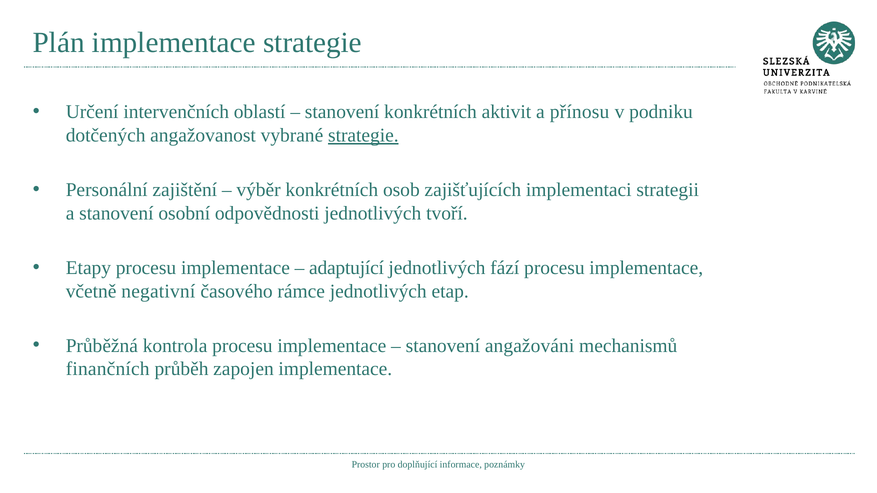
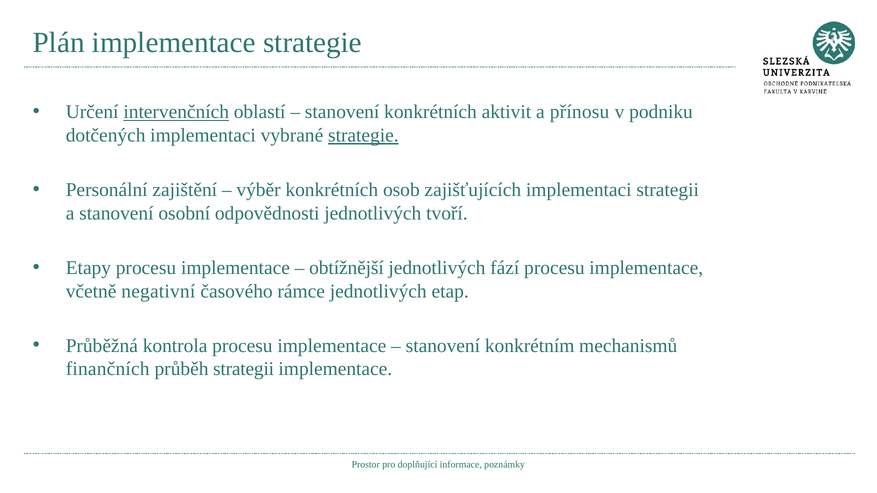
intervenčních underline: none -> present
dotčených angažovanost: angažovanost -> implementaci
adaptující: adaptující -> obtížnější
angažováni: angažováni -> konkrétním
průběh zapojen: zapojen -> strategii
